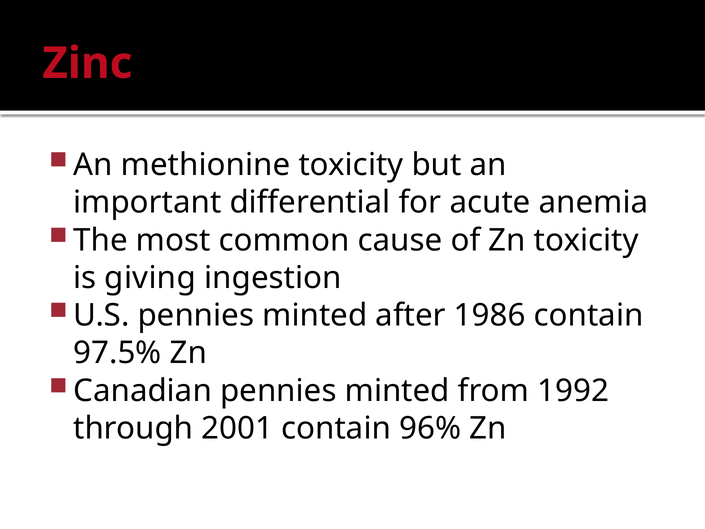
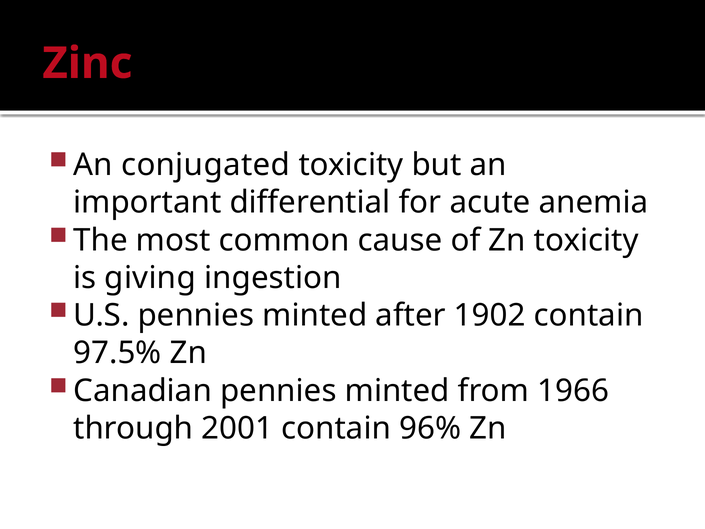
methionine: methionine -> conjugated
1986: 1986 -> 1902
1992: 1992 -> 1966
